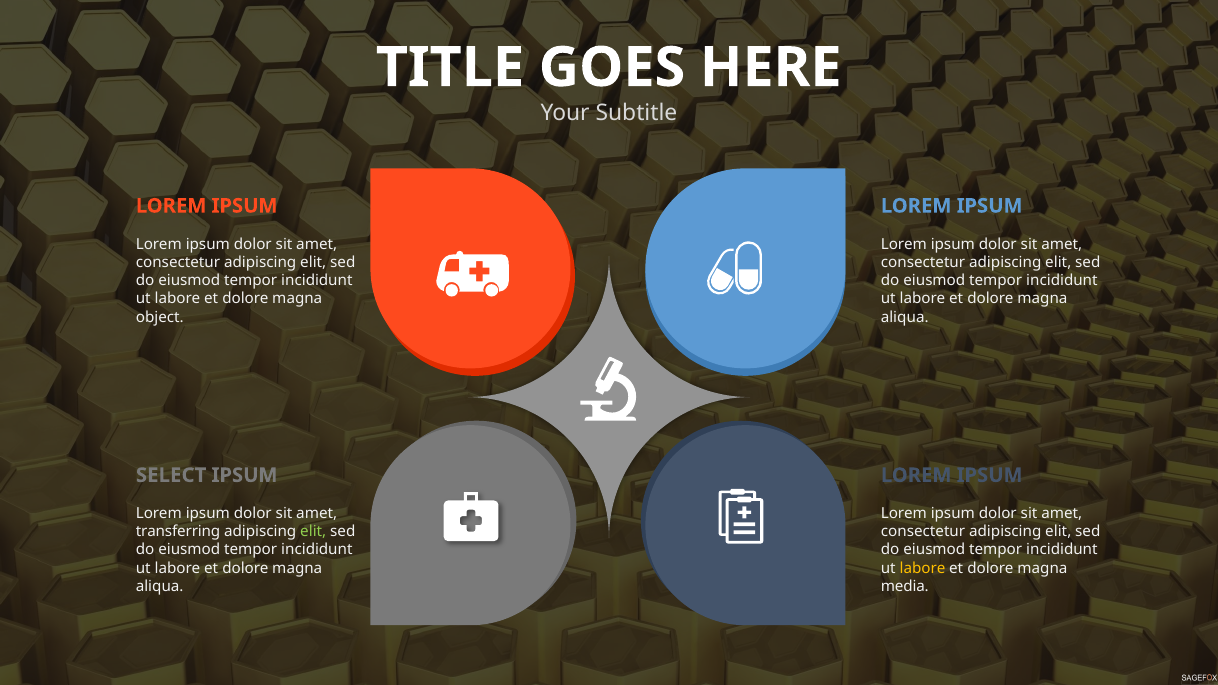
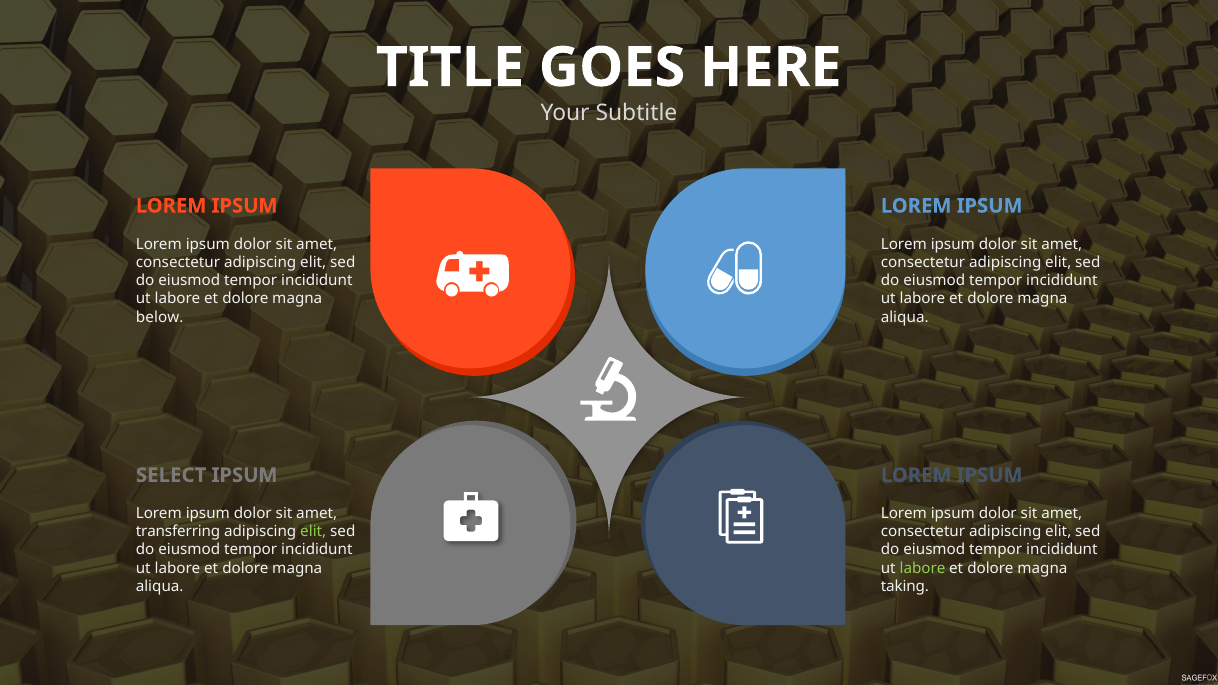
object: object -> below
labore at (922, 568) colour: yellow -> light green
media: media -> taking
